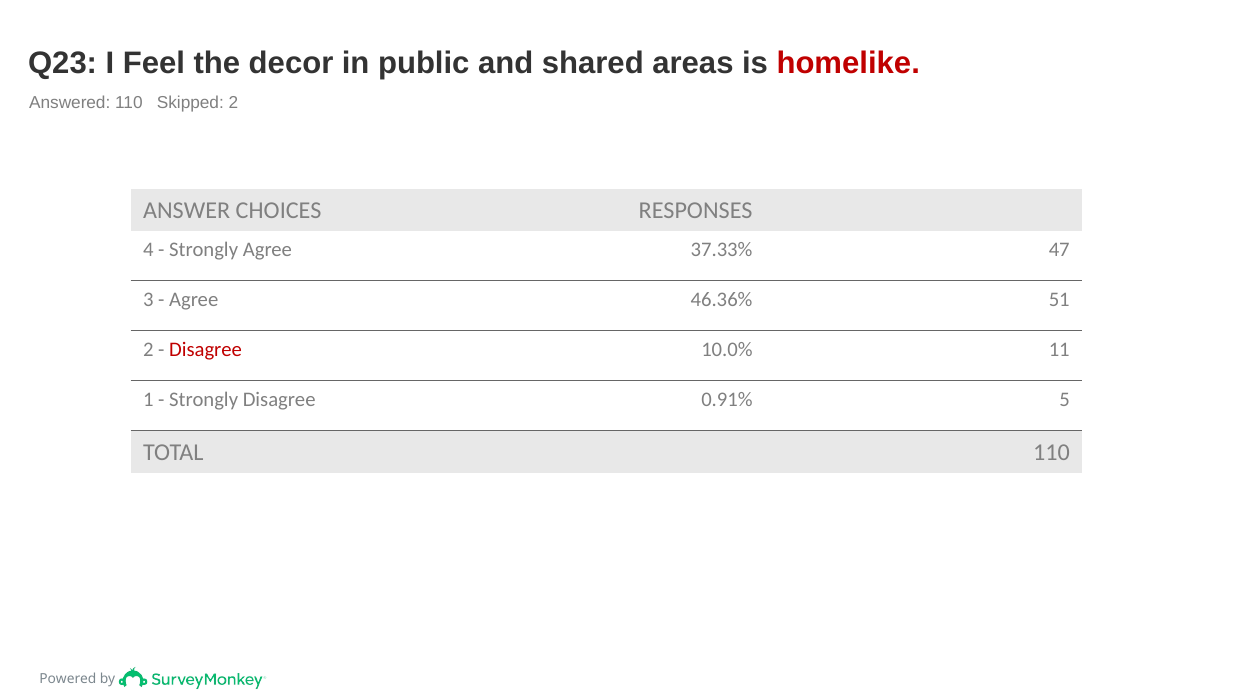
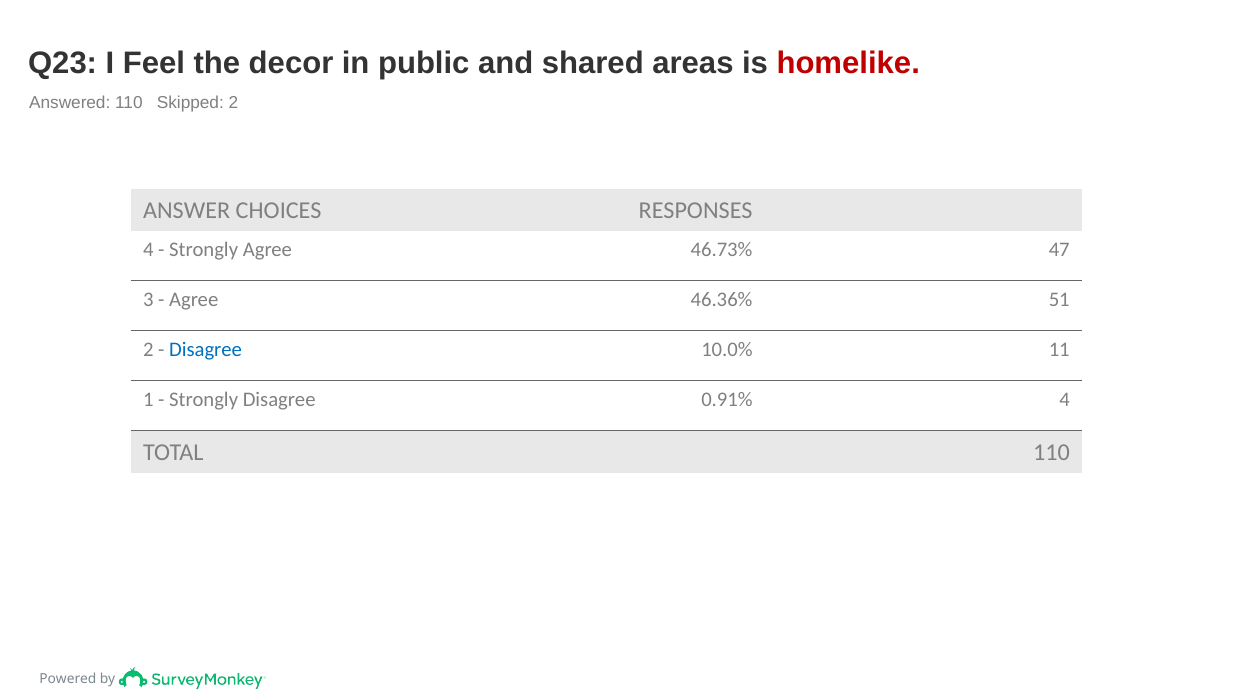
37.33%: 37.33% -> 46.73%
Disagree at (206, 350) colour: red -> blue
0.91% 5: 5 -> 4
